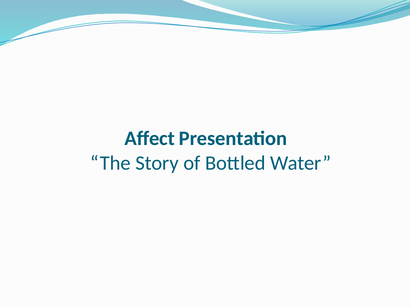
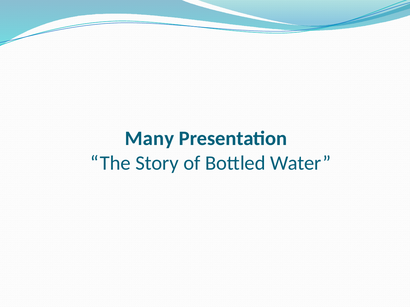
Affect: Affect -> Many
